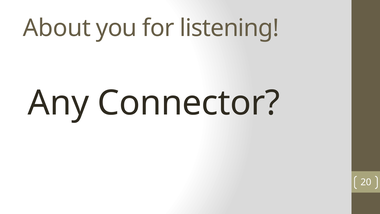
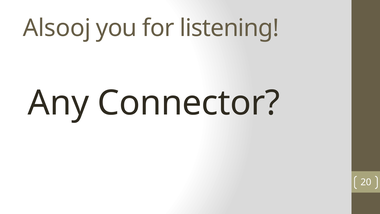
About: About -> Alsooj
